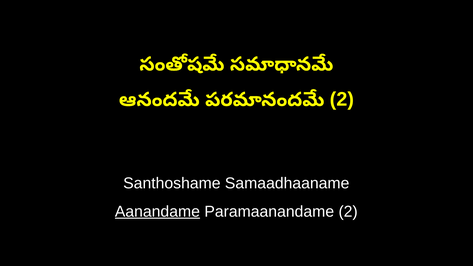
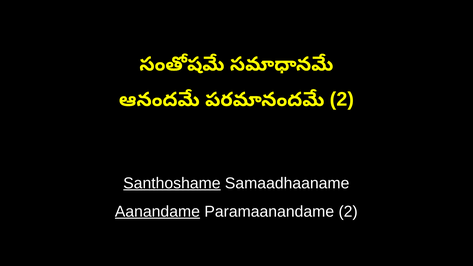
Santhoshame underline: none -> present
